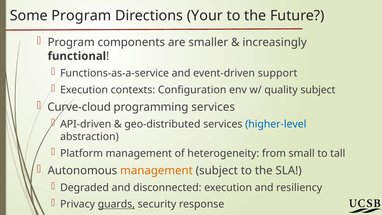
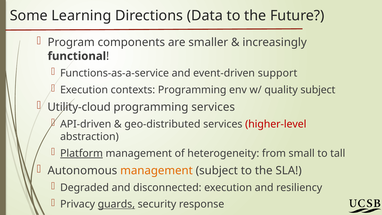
Some Program: Program -> Learning
Your: Your -> Data
contexts Configuration: Configuration -> Programming
Curve-cloud: Curve-cloud -> Utility-cloud
higher-level colour: blue -> red
Platform underline: none -> present
